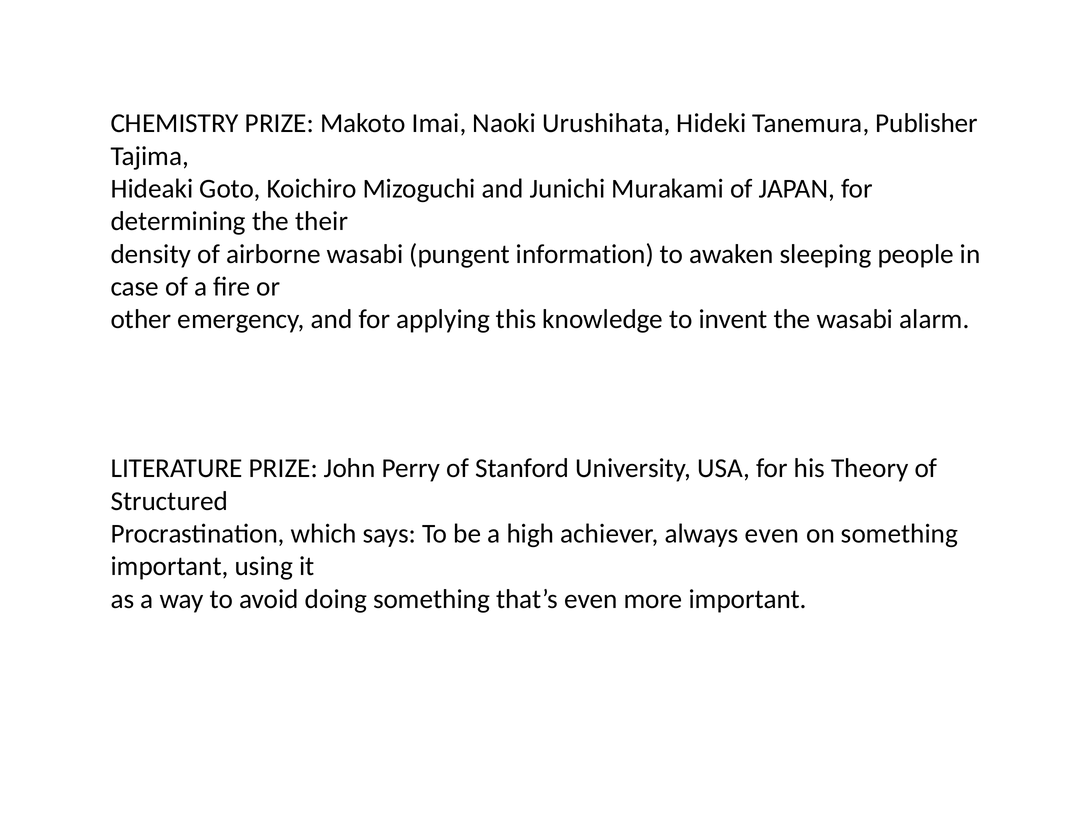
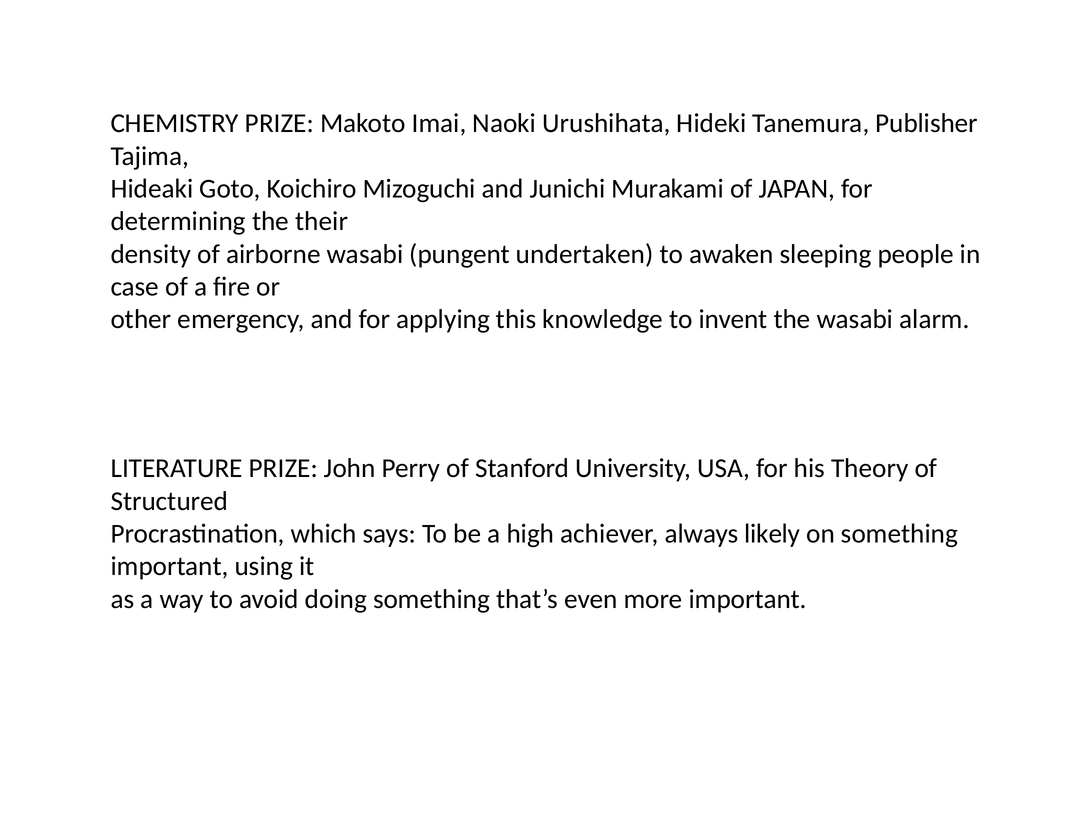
information: information -> undertaken
always even: even -> likely
